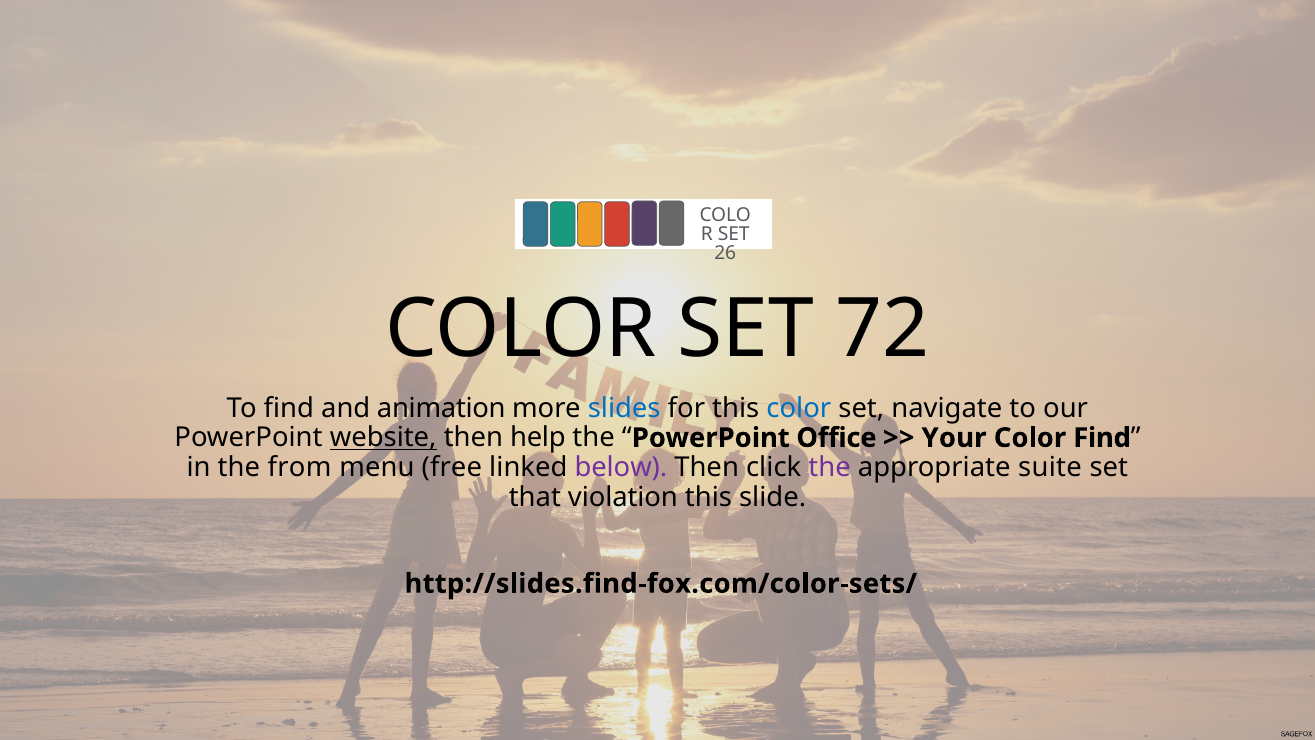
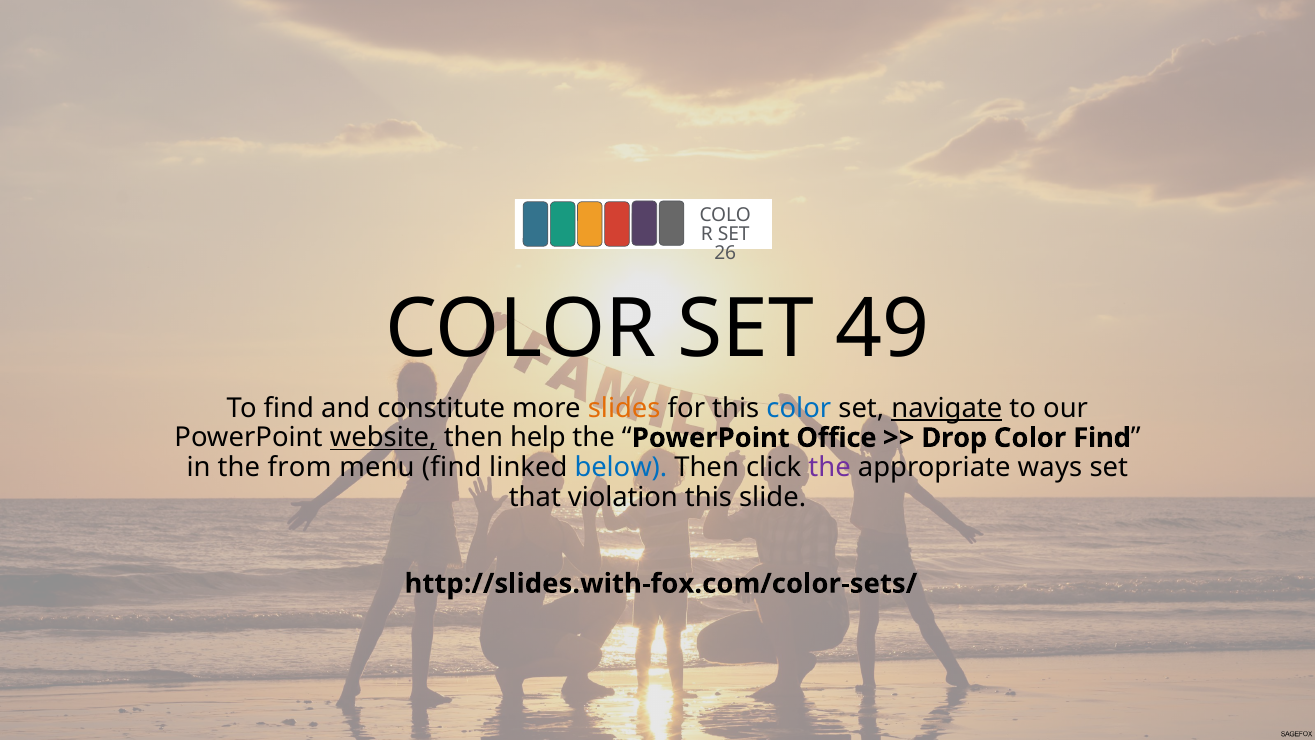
72: 72 -> 49
animation: animation -> constitute
slides colour: blue -> orange
navigate underline: none -> present
Your: Your -> Drop
menu free: free -> find
below colour: purple -> blue
suite: suite -> ways
http://slides.find-fox.com/color-sets/: http://slides.find-fox.com/color-sets/ -> http://slides.with-fox.com/color-sets/
